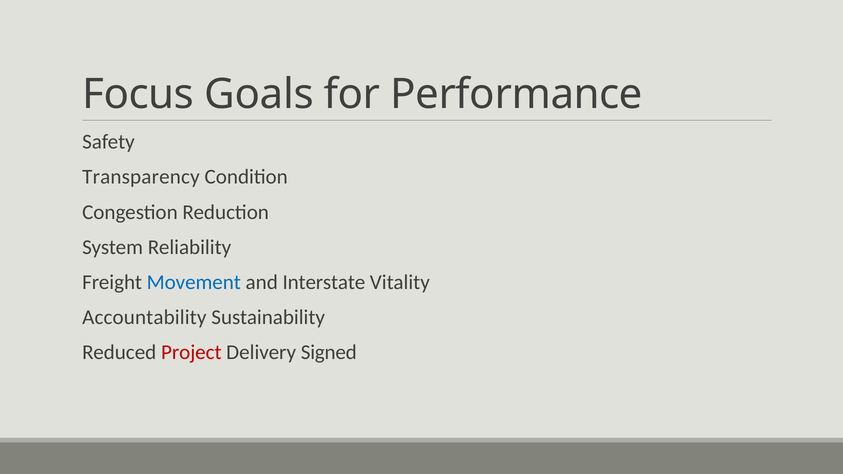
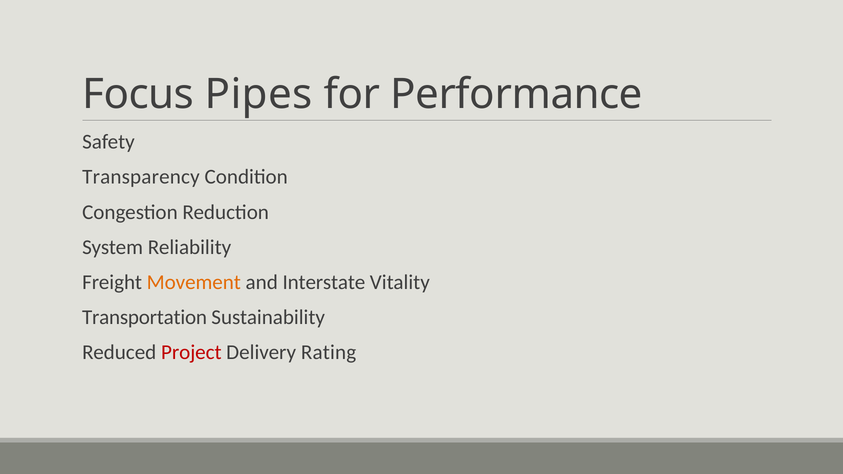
Goals: Goals -> Pipes
Movement colour: blue -> orange
Accountability: Accountability -> Transportation
Signed: Signed -> Rating
